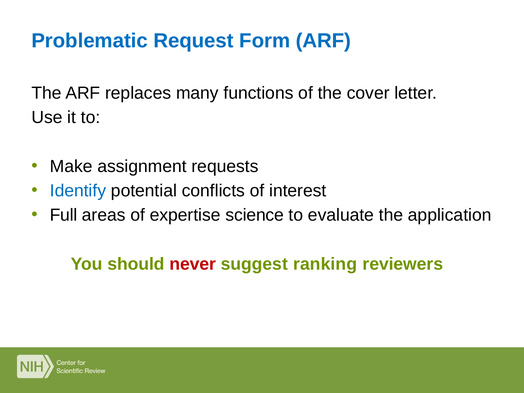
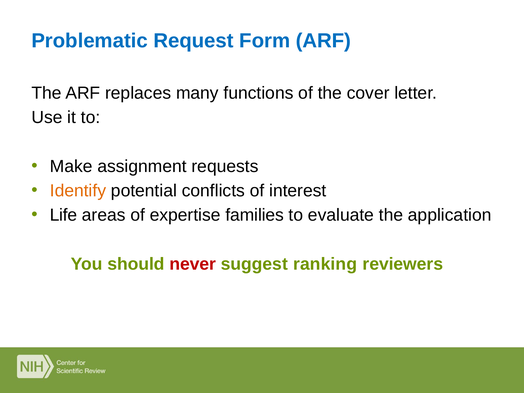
Identify colour: blue -> orange
Full: Full -> Life
science: science -> families
